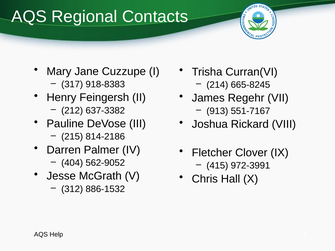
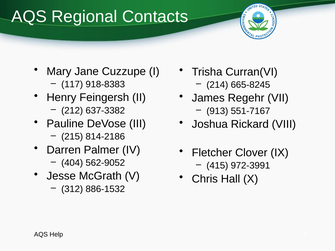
317: 317 -> 117
